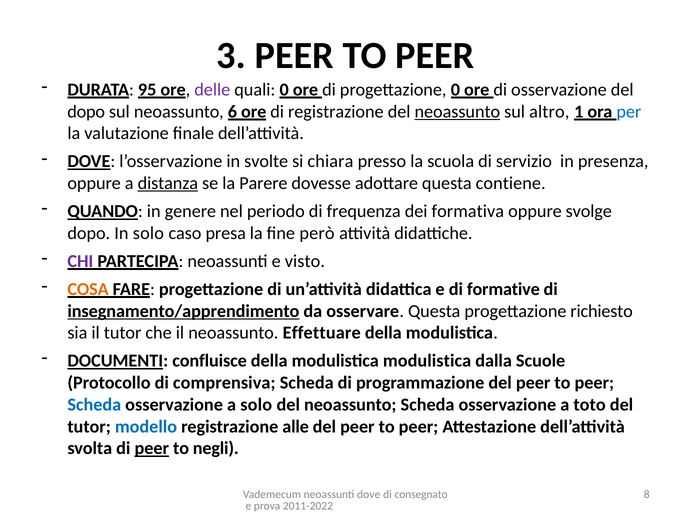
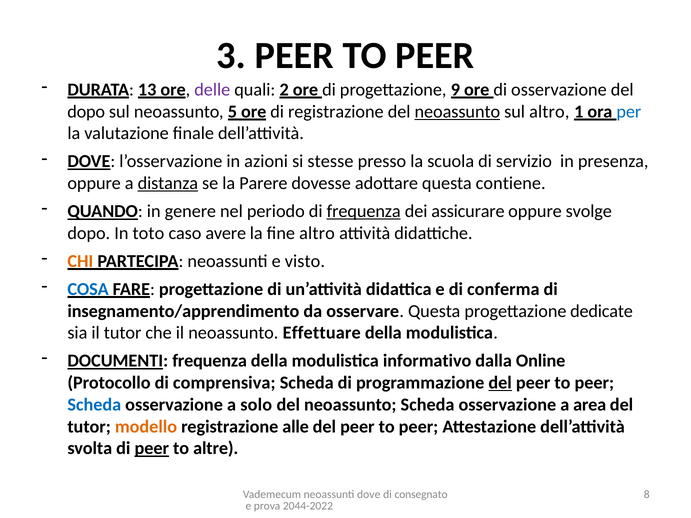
95: 95 -> 13
quali 0: 0 -> 2
progettazione 0: 0 -> 9
6: 6 -> 5
svolte: svolte -> azioni
chiara: chiara -> stesse
frequenza at (364, 211) underline: none -> present
formativa: formativa -> assicurare
In solo: solo -> toto
presa: presa -> avere
fine però: però -> altro
CHI colour: purple -> orange
COSA colour: orange -> blue
formative: formative -> conferma
insegnamento/apprendimento underline: present -> none
richiesto: richiesto -> dedicate
DOCUMENTI confluisce: confluisce -> frequenza
modulistica modulistica: modulistica -> informativo
Scuole: Scuole -> Online
del at (500, 383) underline: none -> present
toto: toto -> area
modello colour: blue -> orange
negli: negli -> altre
2011-2022: 2011-2022 -> 2044-2022
